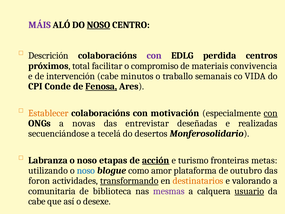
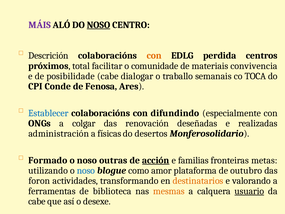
con at (154, 56) colour: purple -> orange
compromiso: compromiso -> comunidade
intervención: intervención -> posibilidade
minutos: minutos -> dialogar
VIDA: VIDA -> TOCA
Fenosa underline: present -> none
Establecer colour: orange -> blue
motivación: motivación -> difundindo
con at (271, 113) underline: present -> none
novas: novas -> colgar
entrevistar: entrevistar -> renovación
secuenciándose: secuenciándose -> administración
tecelá: tecelá -> físicas
Labranza: Labranza -> Formado
etapas: etapas -> outras
turismo: turismo -> familias
transformando underline: present -> none
comunitaria: comunitaria -> ferramentas
mesmas colour: purple -> orange
